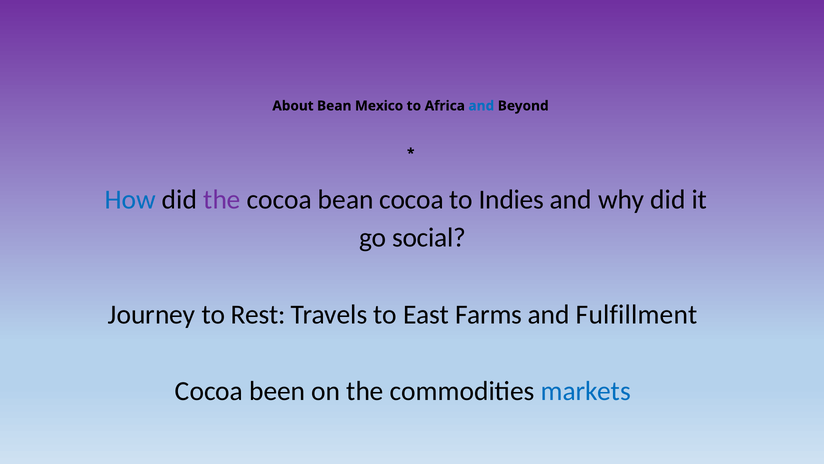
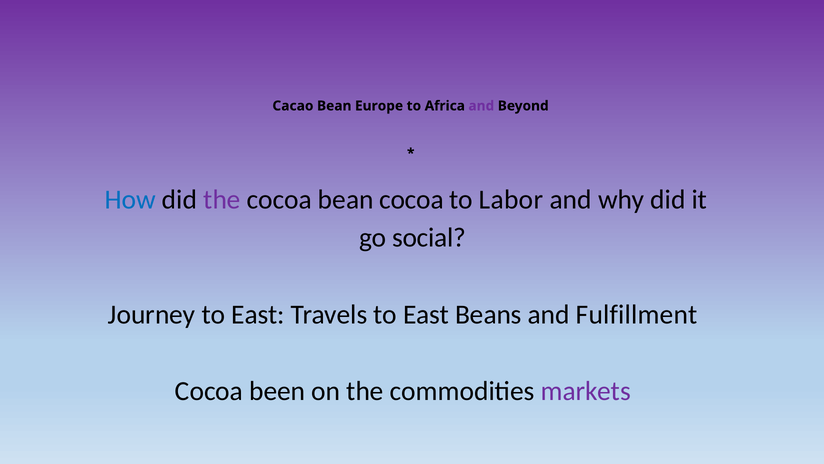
About: About -> Cacao
Mexico: Mexico -> Europe
and at (481, 106) colour: blue -> purple
Indies: Indies -> Labor
Journey to Rest: Rest -> East
Farms: Farms -> Beans
markets colour: blue -> purple
